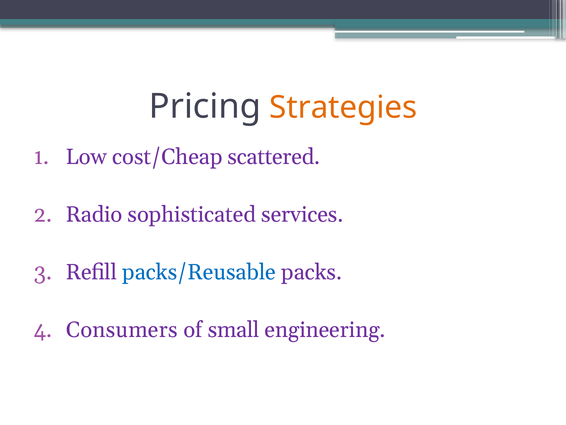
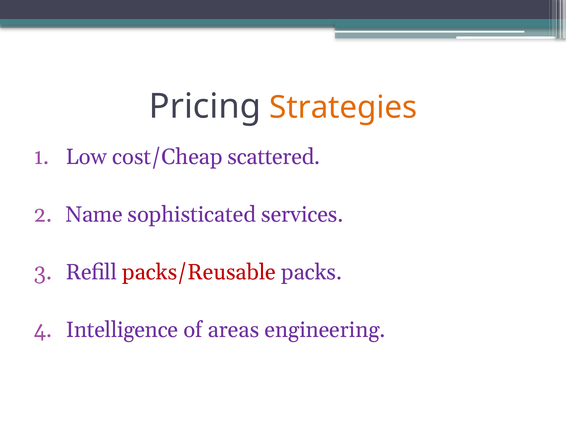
Radio: Radio -> Name
packs/Reusable colour: blue -> red
Consumers: Consumers -> Intelligence
small: small -> areas
